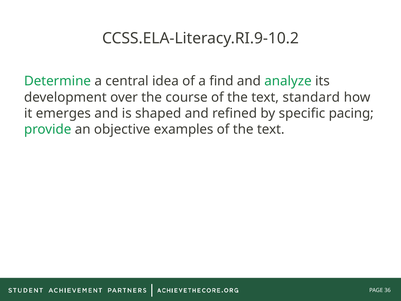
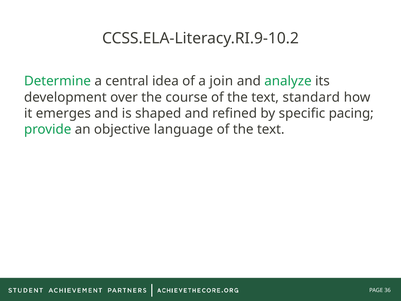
find: find -> join
examples: examples -> language
